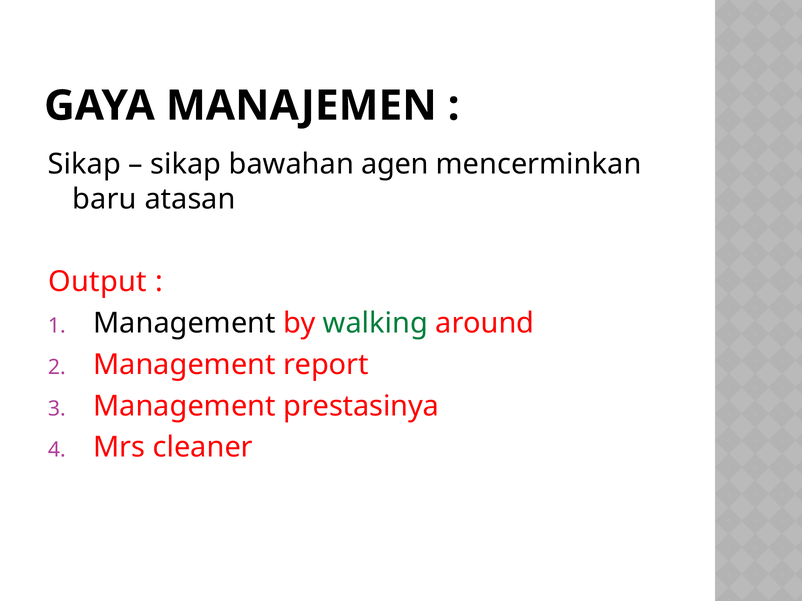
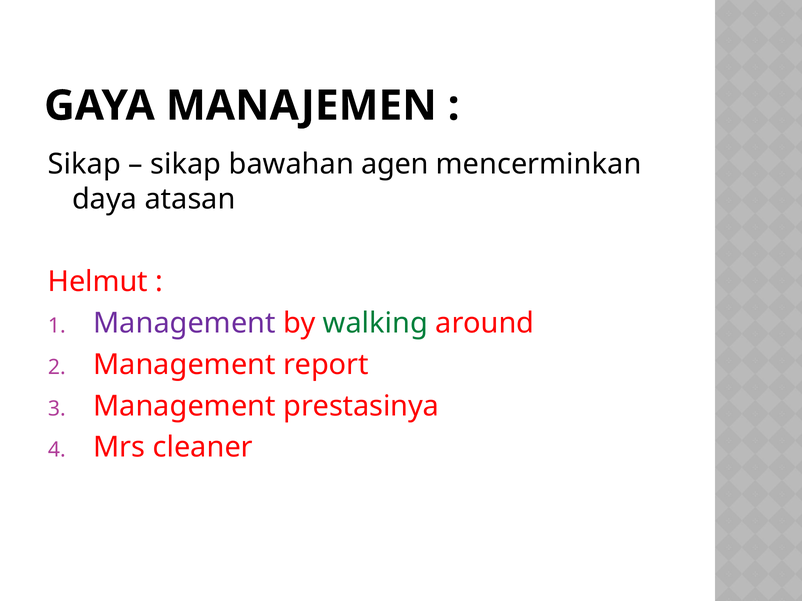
baru: baru -> daya
Output: Output -> Helmut
Management at (184, 324) colour: black -> purple
